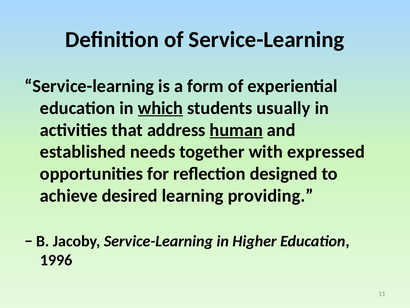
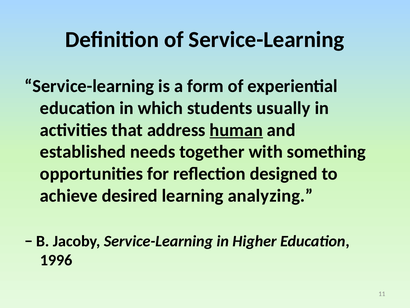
which underline: present -> none
expressed: expressed -> something
providing: providing -> analyzing
